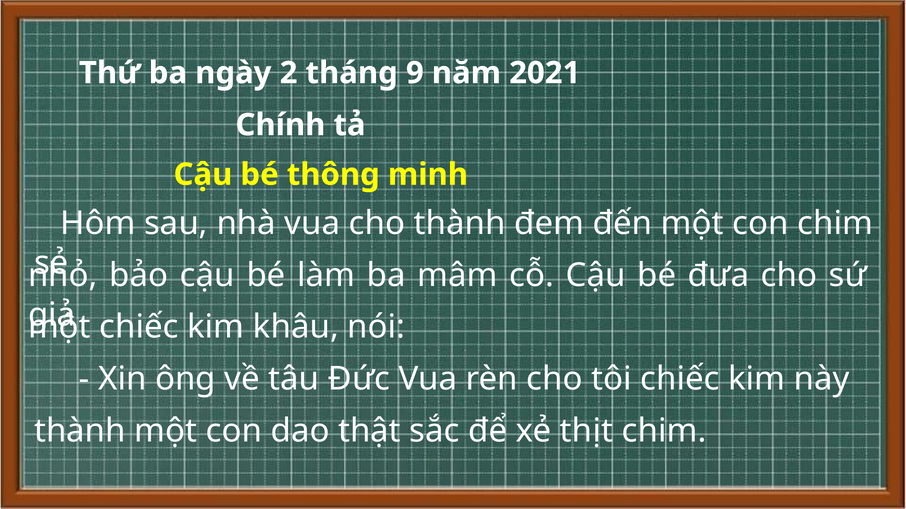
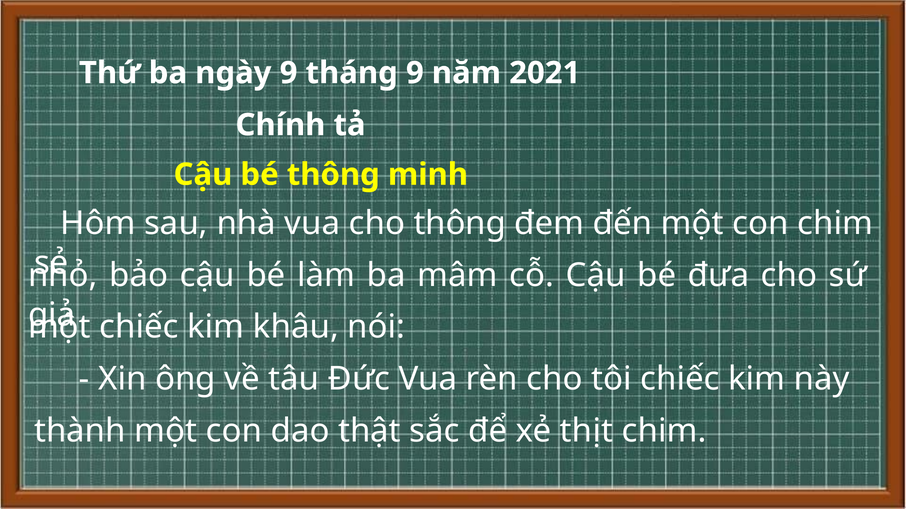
ngày 2: 2 -> 9
cho thành: thành -> thông
